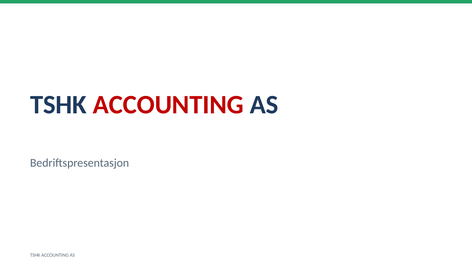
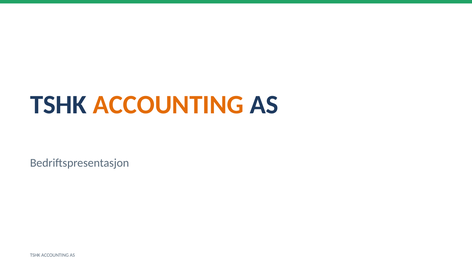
ACCOUNTING at (168, 105) colour: red -> orange
